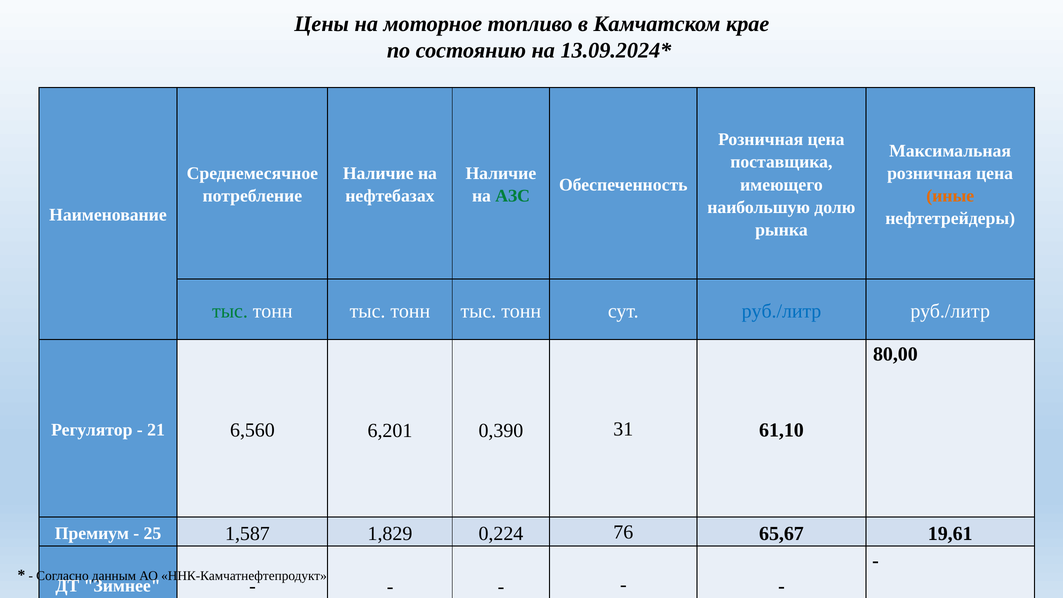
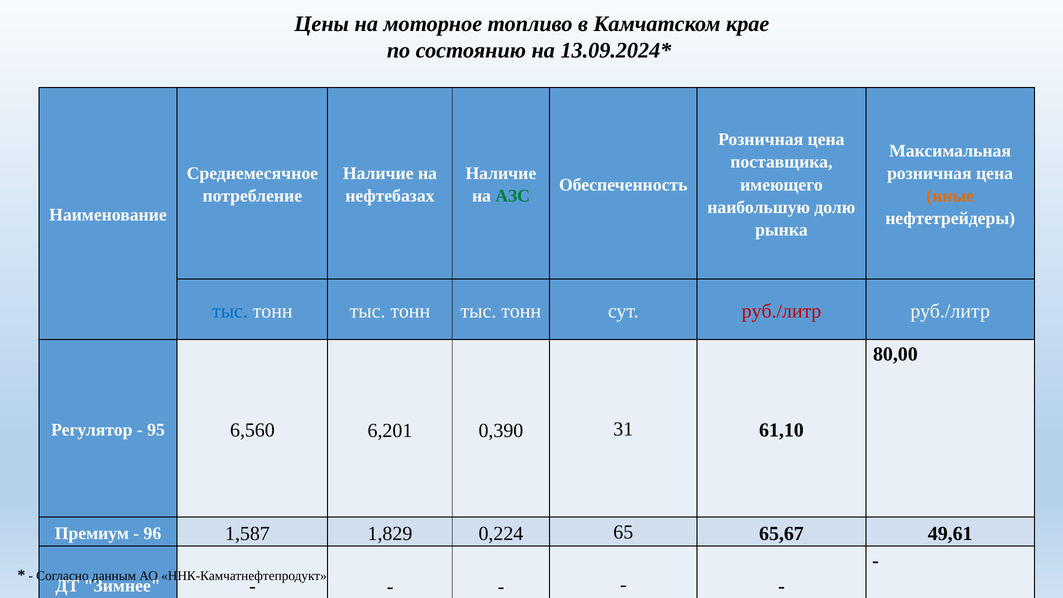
тыс at (230, 311) colour: green -> blue
руб./литр at (781, 311) colour: blue -> red
21: 21 -> 95
25: 25 -> 96
76: 76 -> 65
19,61: 19,61 -> 49,61
